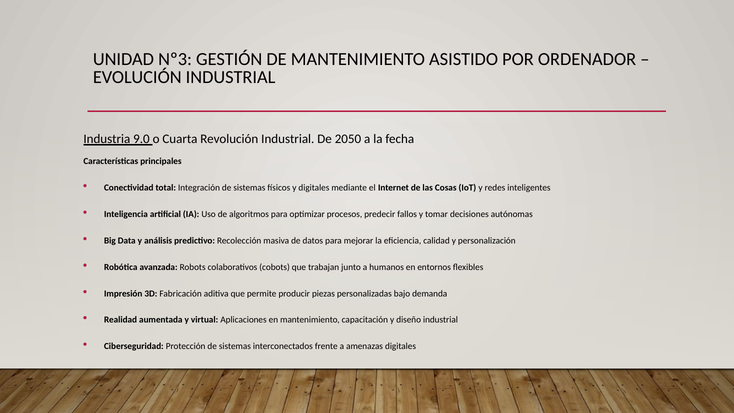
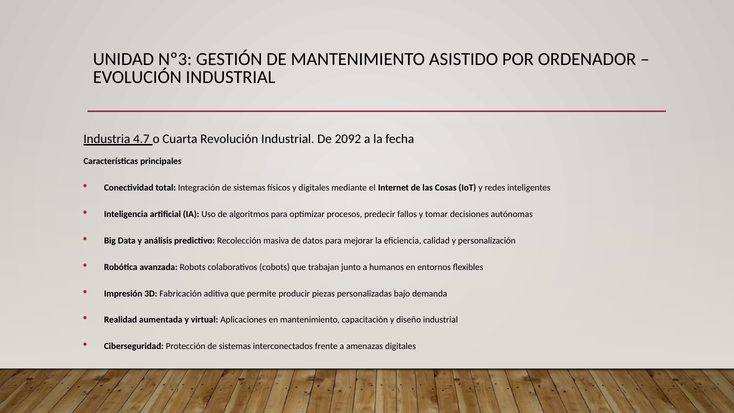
9.0: 9.0 -> 4.7
2050: 2050 -> 2092
